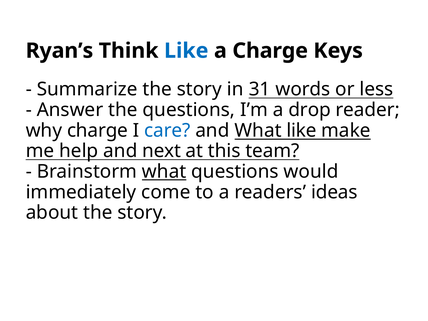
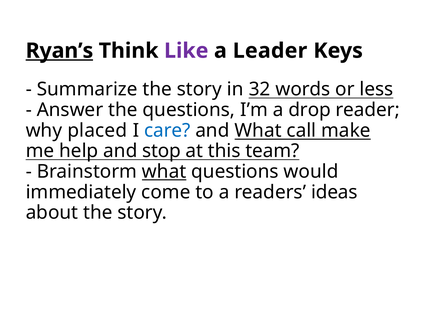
Ryan’s underline: none -> present
Like at (186, 51) colour: blue -> purple
a Charge: Charge -> Leader
31: 31 -> 32
why charge: charge -> placed
What like: like -> call
next: next -> stop
